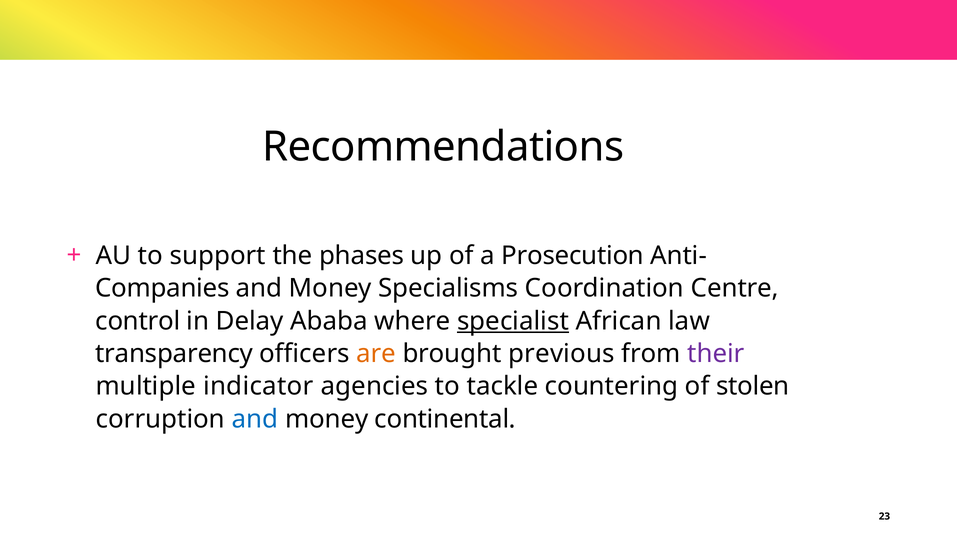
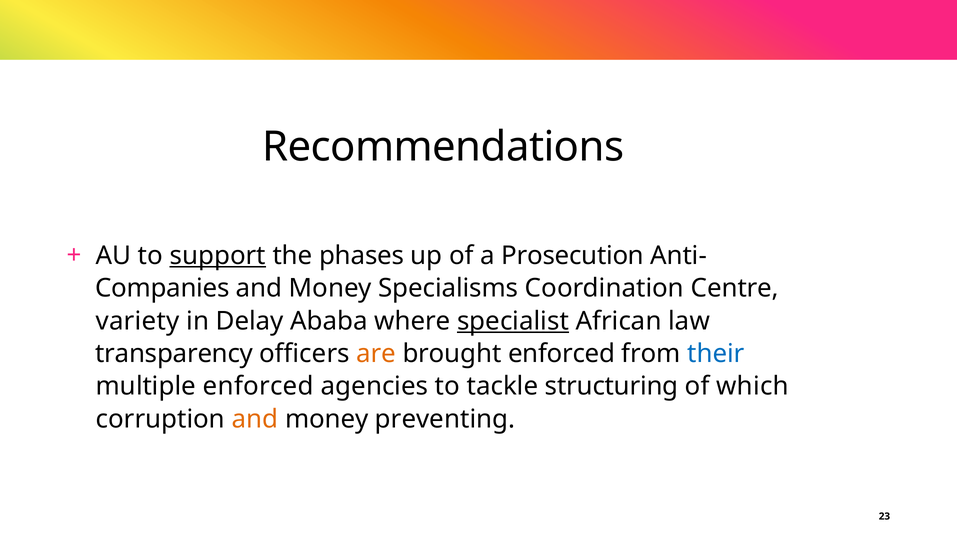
support underline: none -> present
control: control -> variety
brought previous: previous -> enforced
their colour: purple -> blue
multiple indicator: indicator -> enforced
countering: countering -> structuring
stolen: stolen -> which
and at (255, 419) colour: blue -> orange
continental: continental -> preventing
